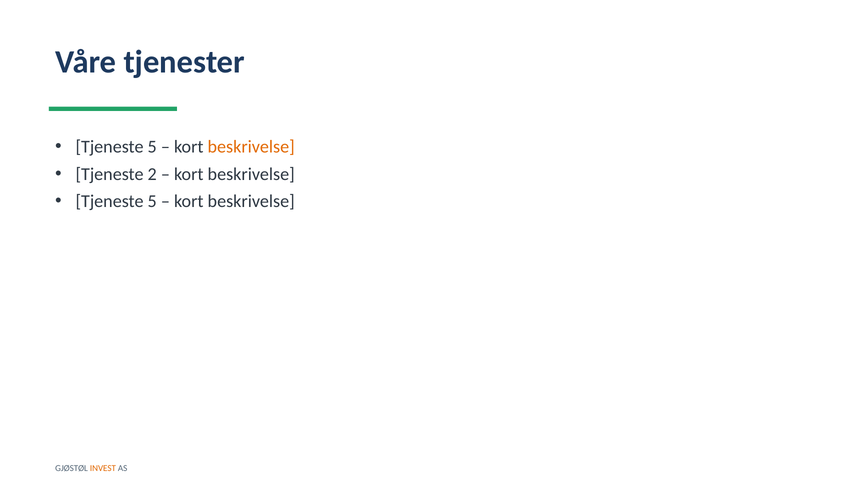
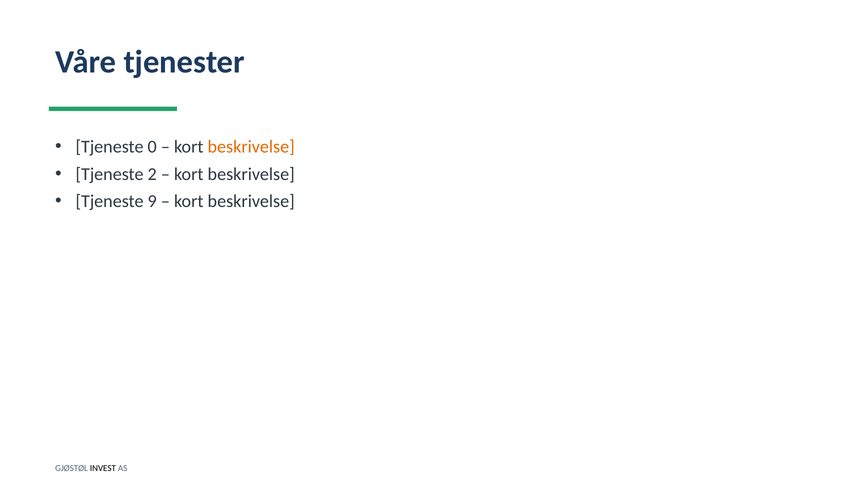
5 at (152, 147): 5 -> 0
5 at (152, 201): 5 -> 9
INVEST colour: orange -> black
